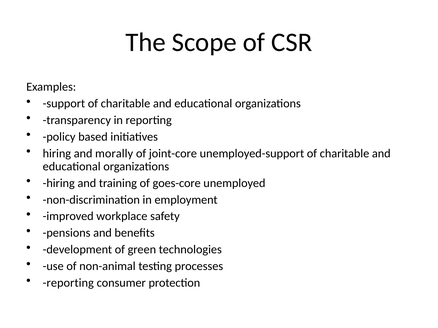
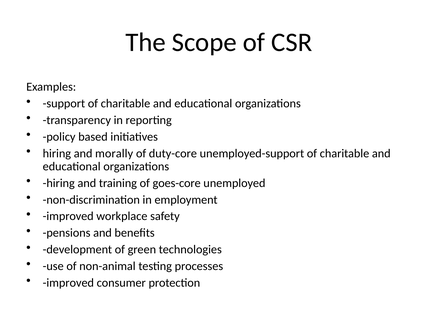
joint-core: joint-core -> duty-core
reporting at (68, 283): reporting -> improved
